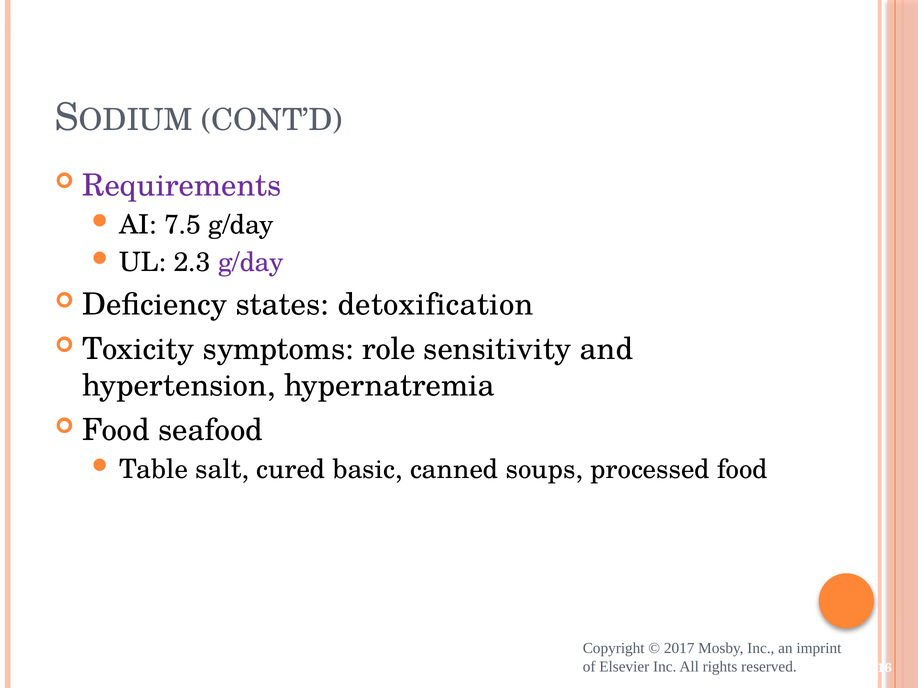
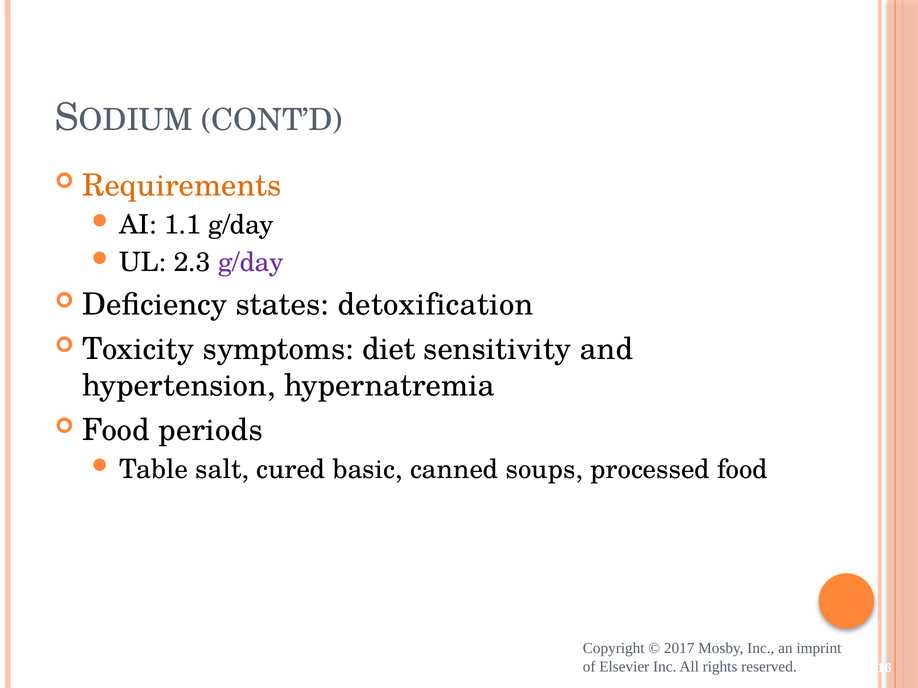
Requirements colour: purple -> orange
7.5: 7.5 -> 1.1
role: role -> diet
seafood: seafood -> periods
